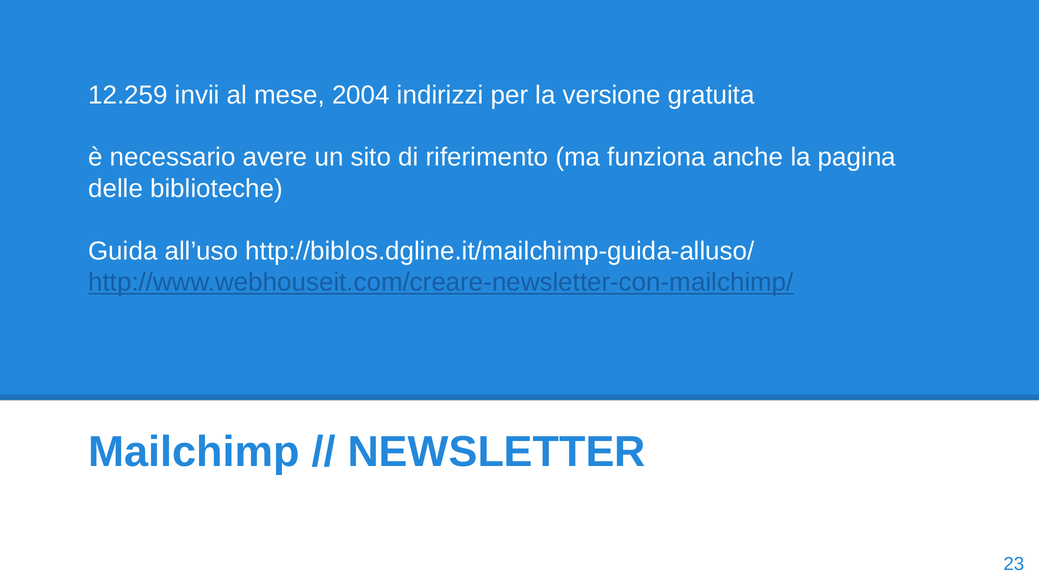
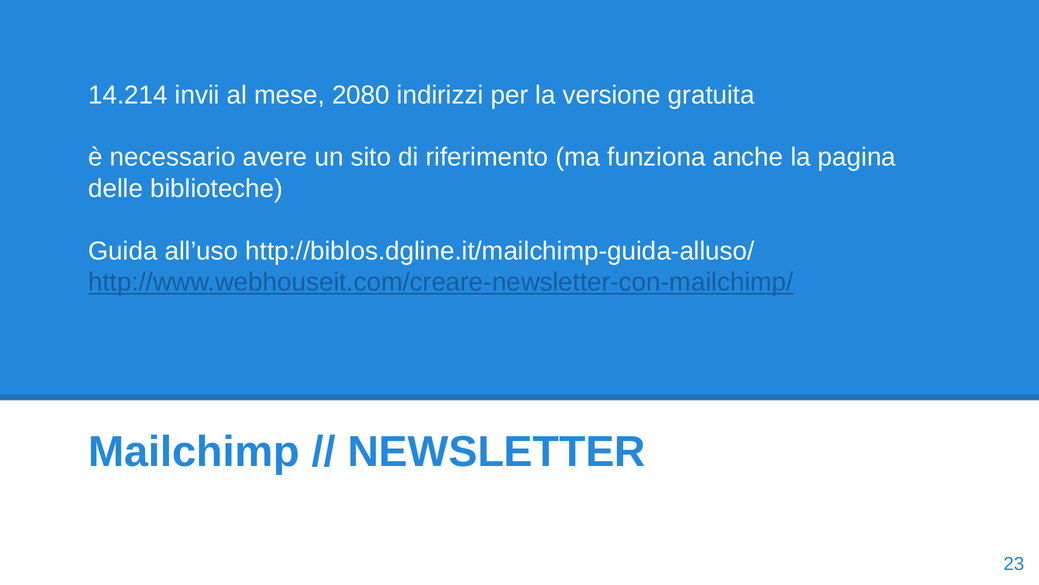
12.259: 12.259 -> 14.214
2004: 2004 -> 2080
